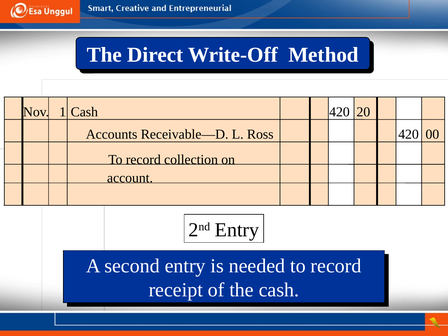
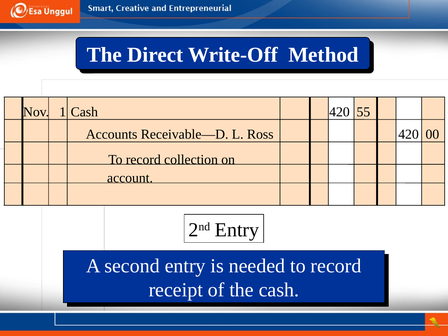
20: 20 -> 55
